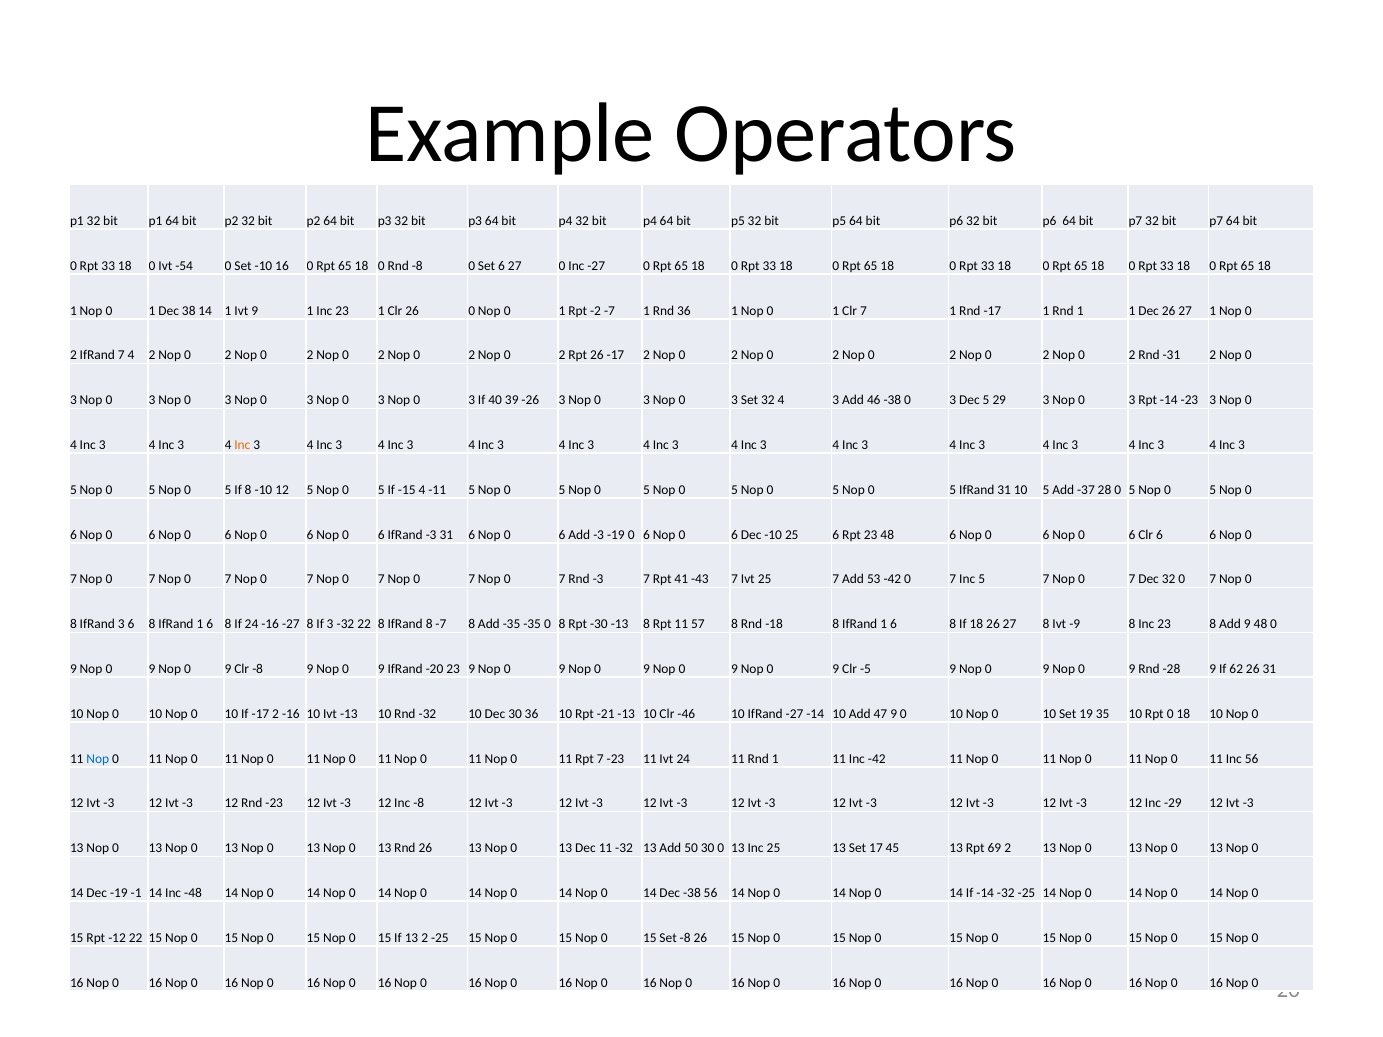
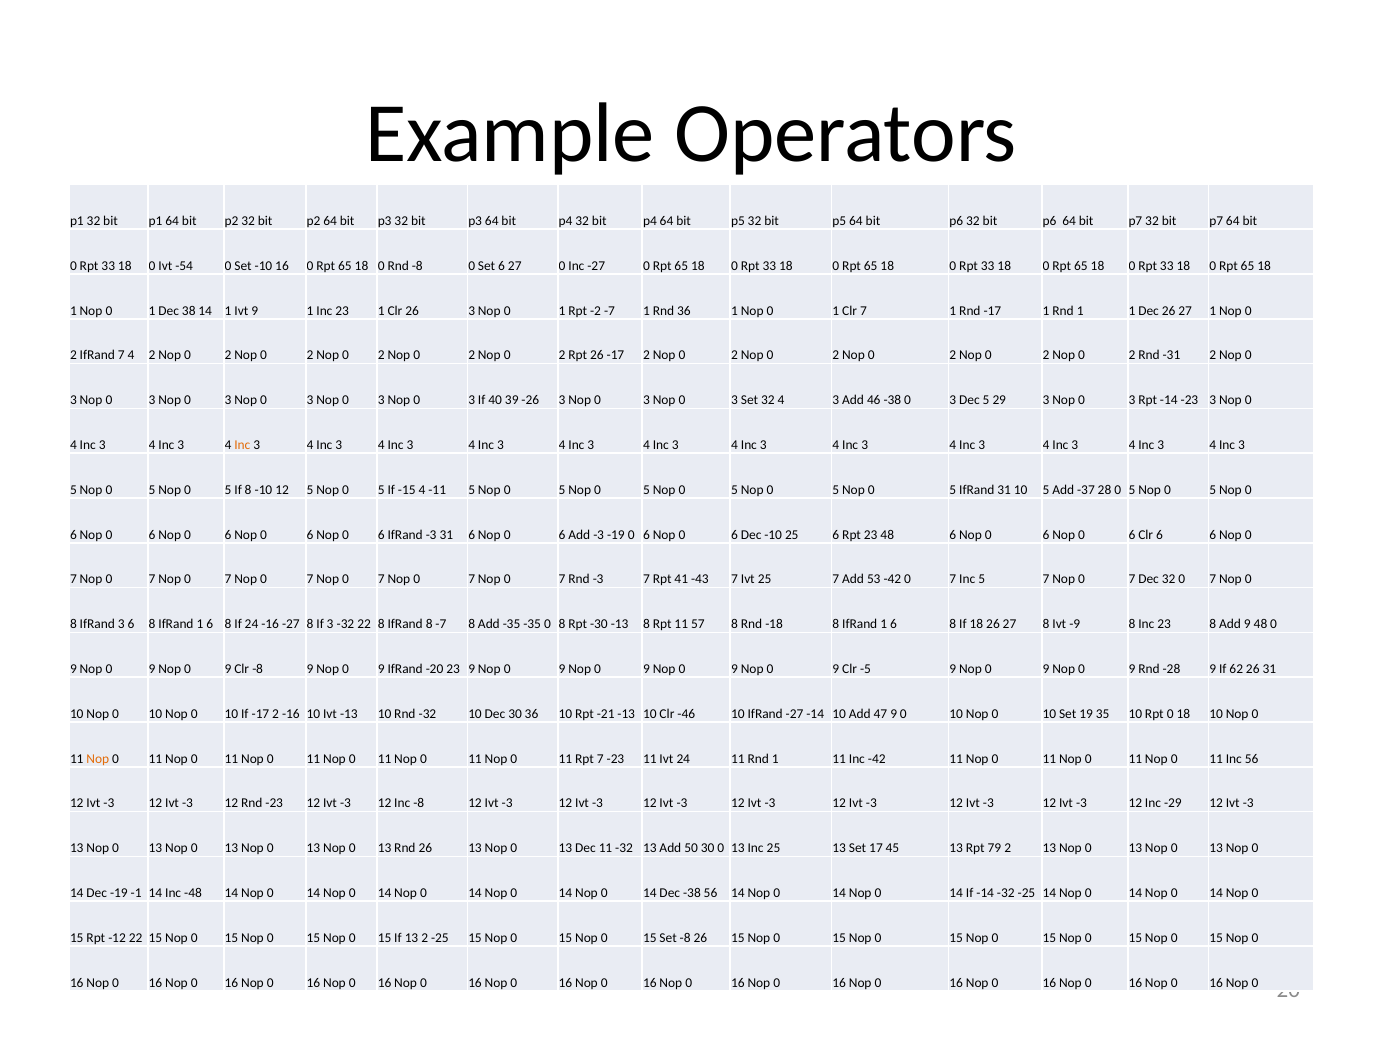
26 0: 0 -> 3
Nop at (98, 759) colour: blue -> orange
69: 69 -> 79
